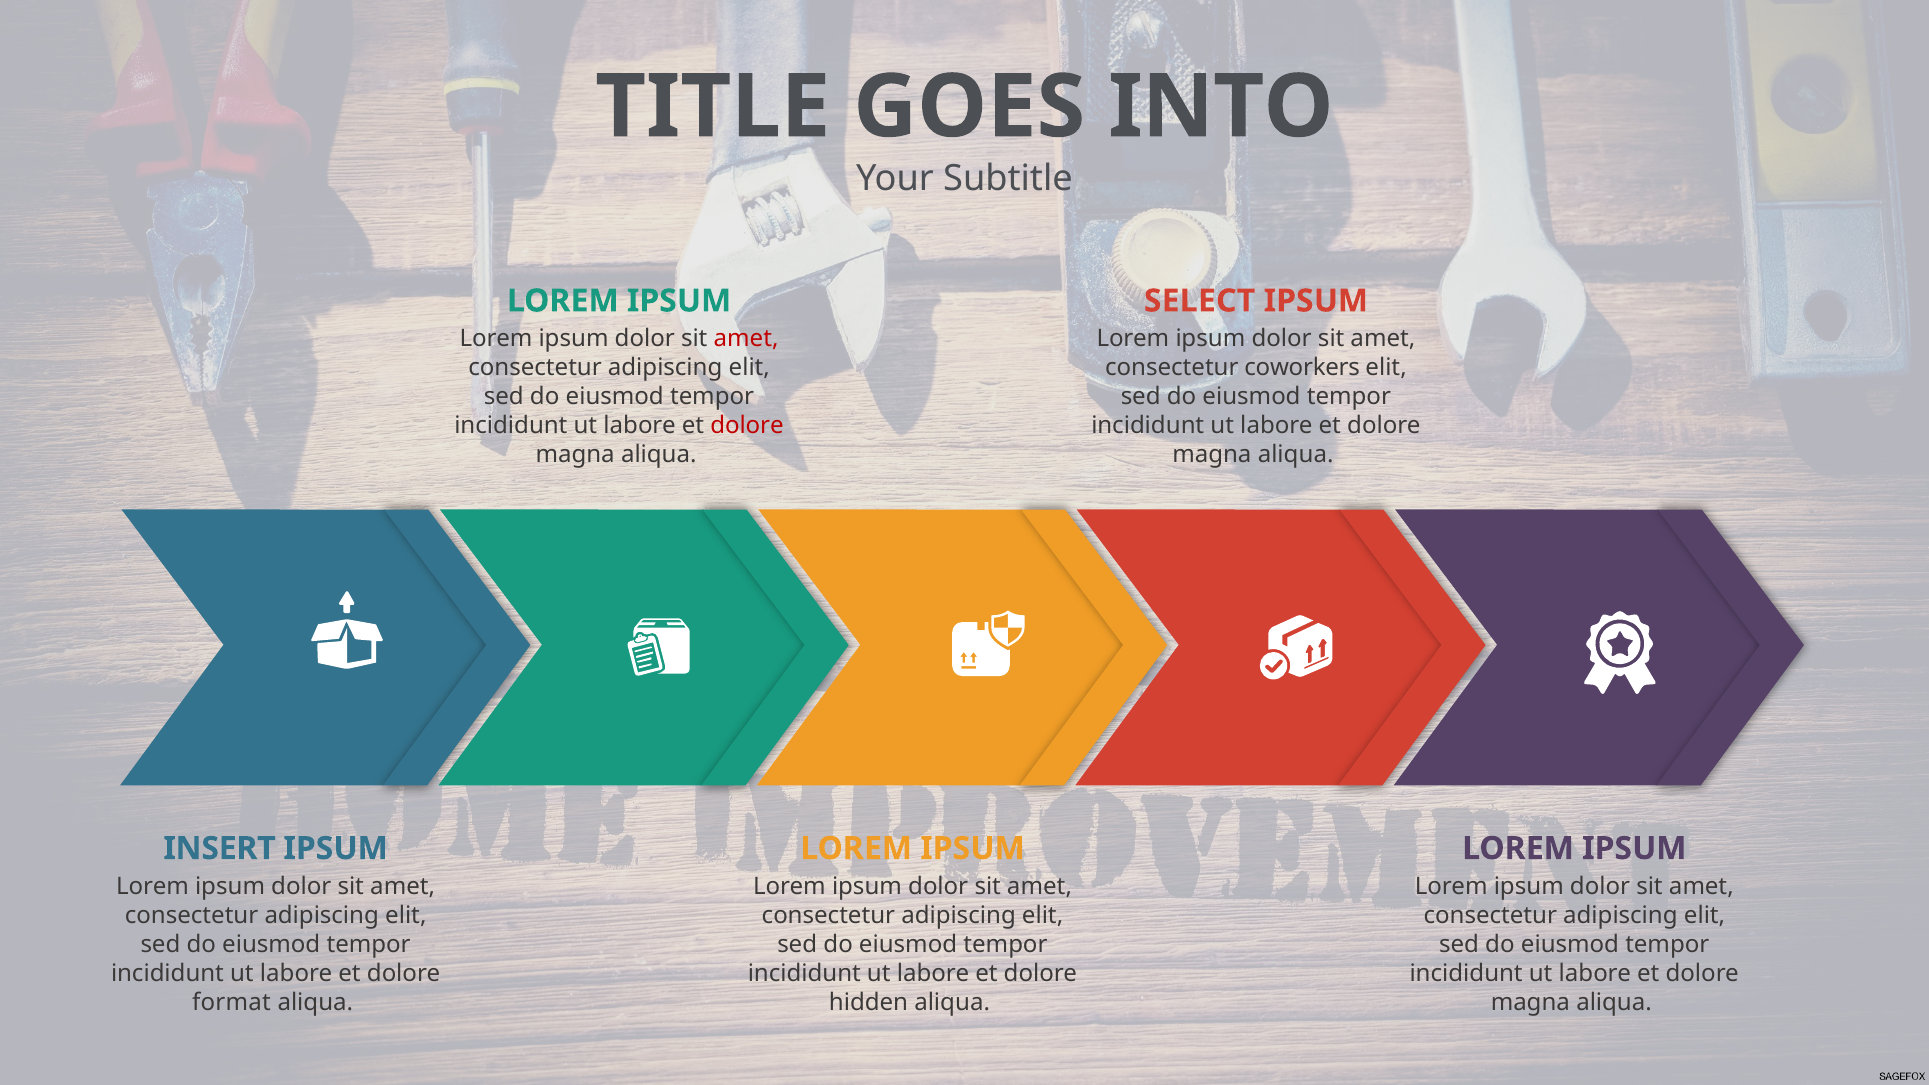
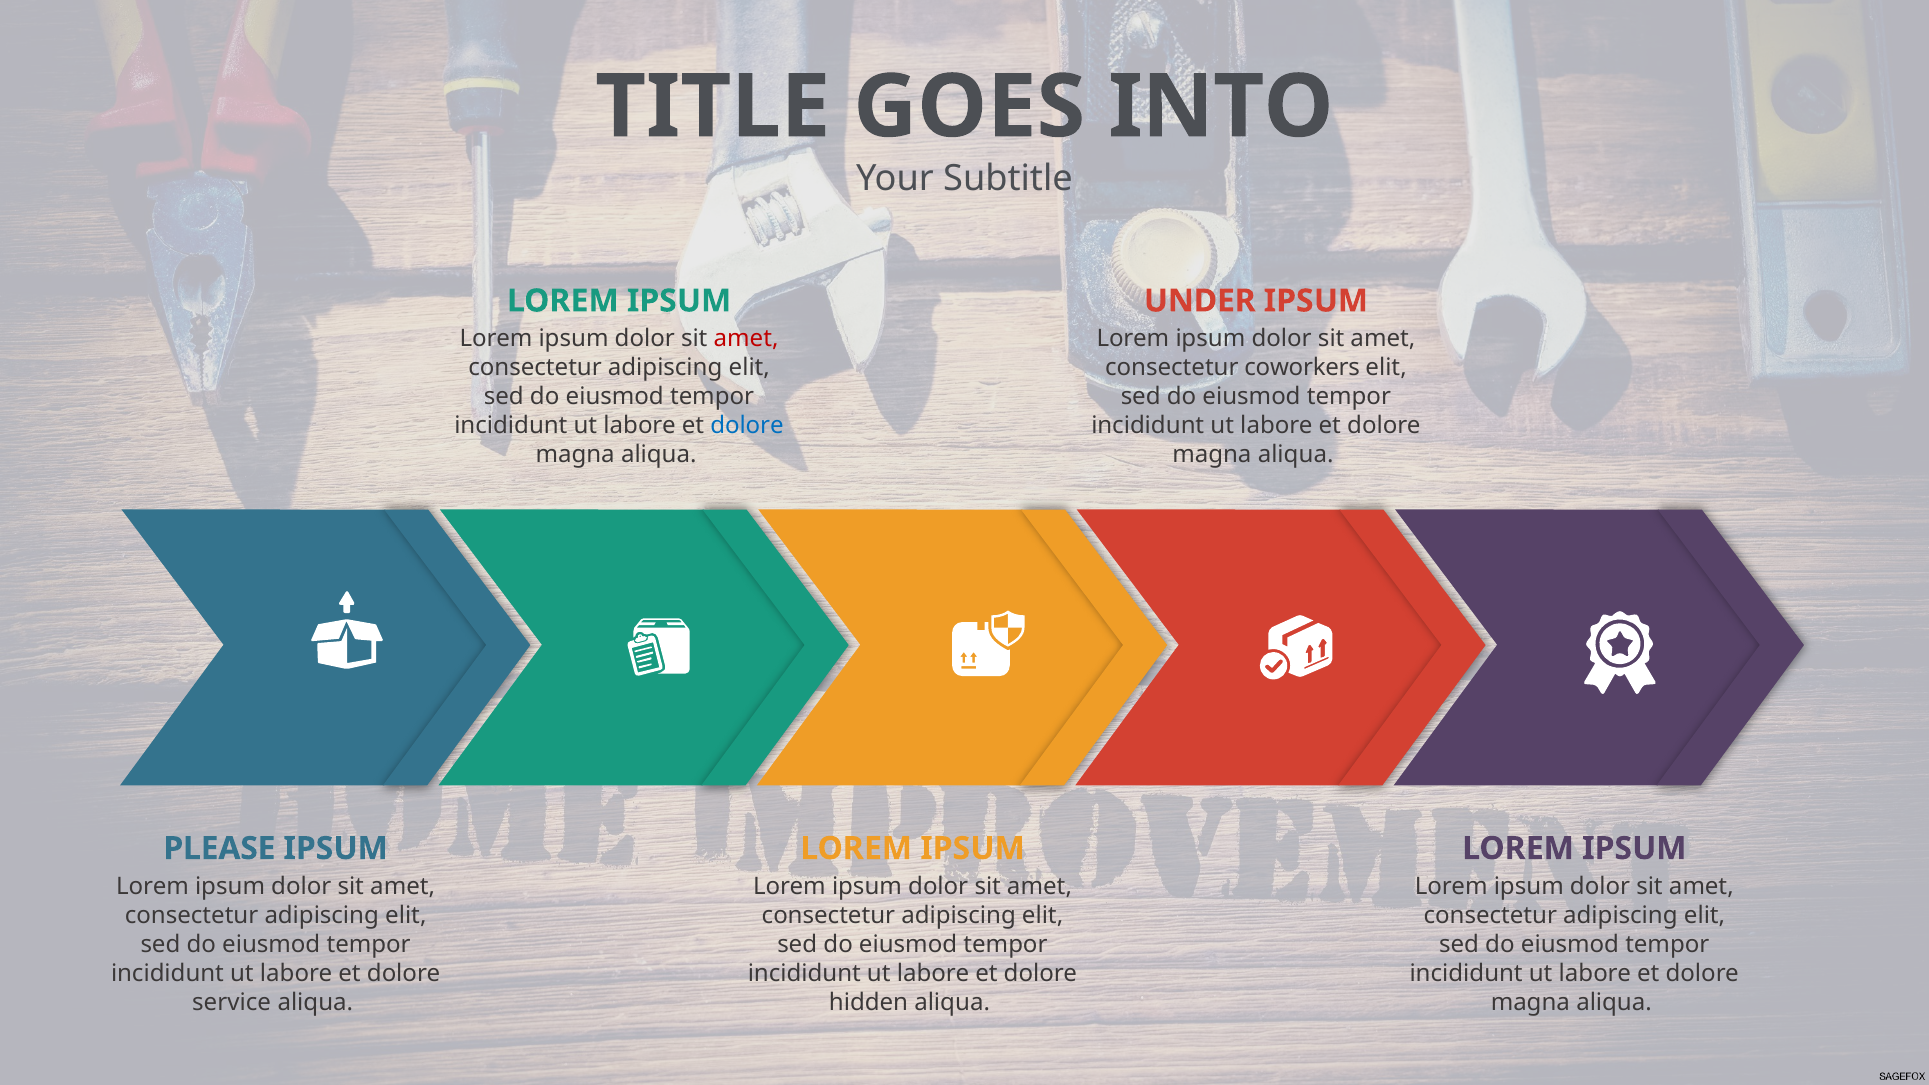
SELECT: SELECT -> UNDER
dolore at (747, 426) colour: red -> blue
INSERT: INSERT -> PLEASE
format: format -> service
